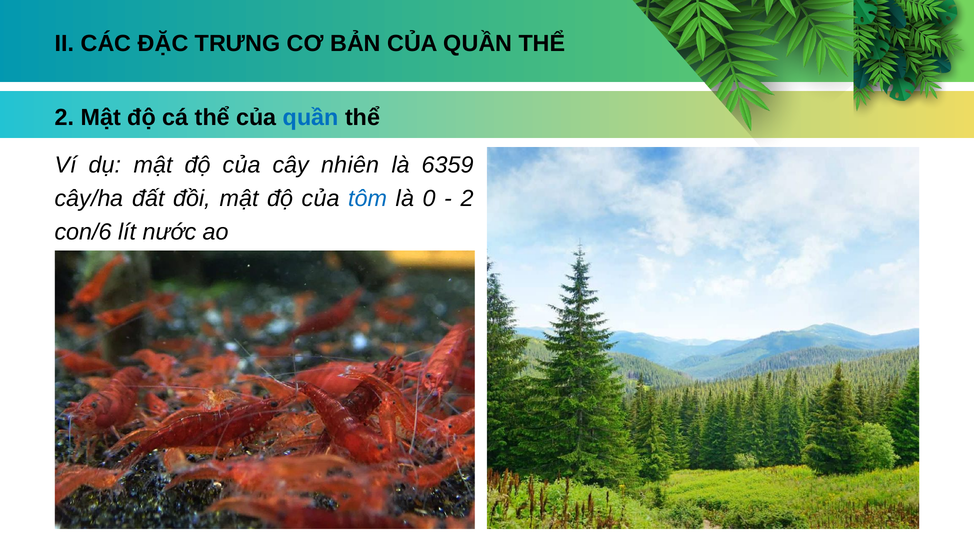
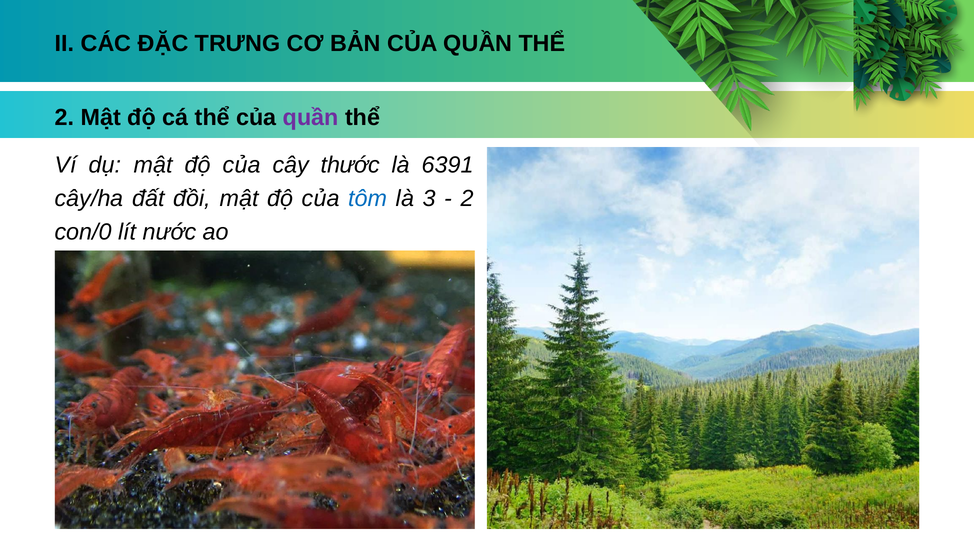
quần at (311, 118) colour: blue -> purple
nhiên: nhiên -> thước
6359: 6359 -> 6391
0: 0 -> 3
con/6: con/6 -> con/0
